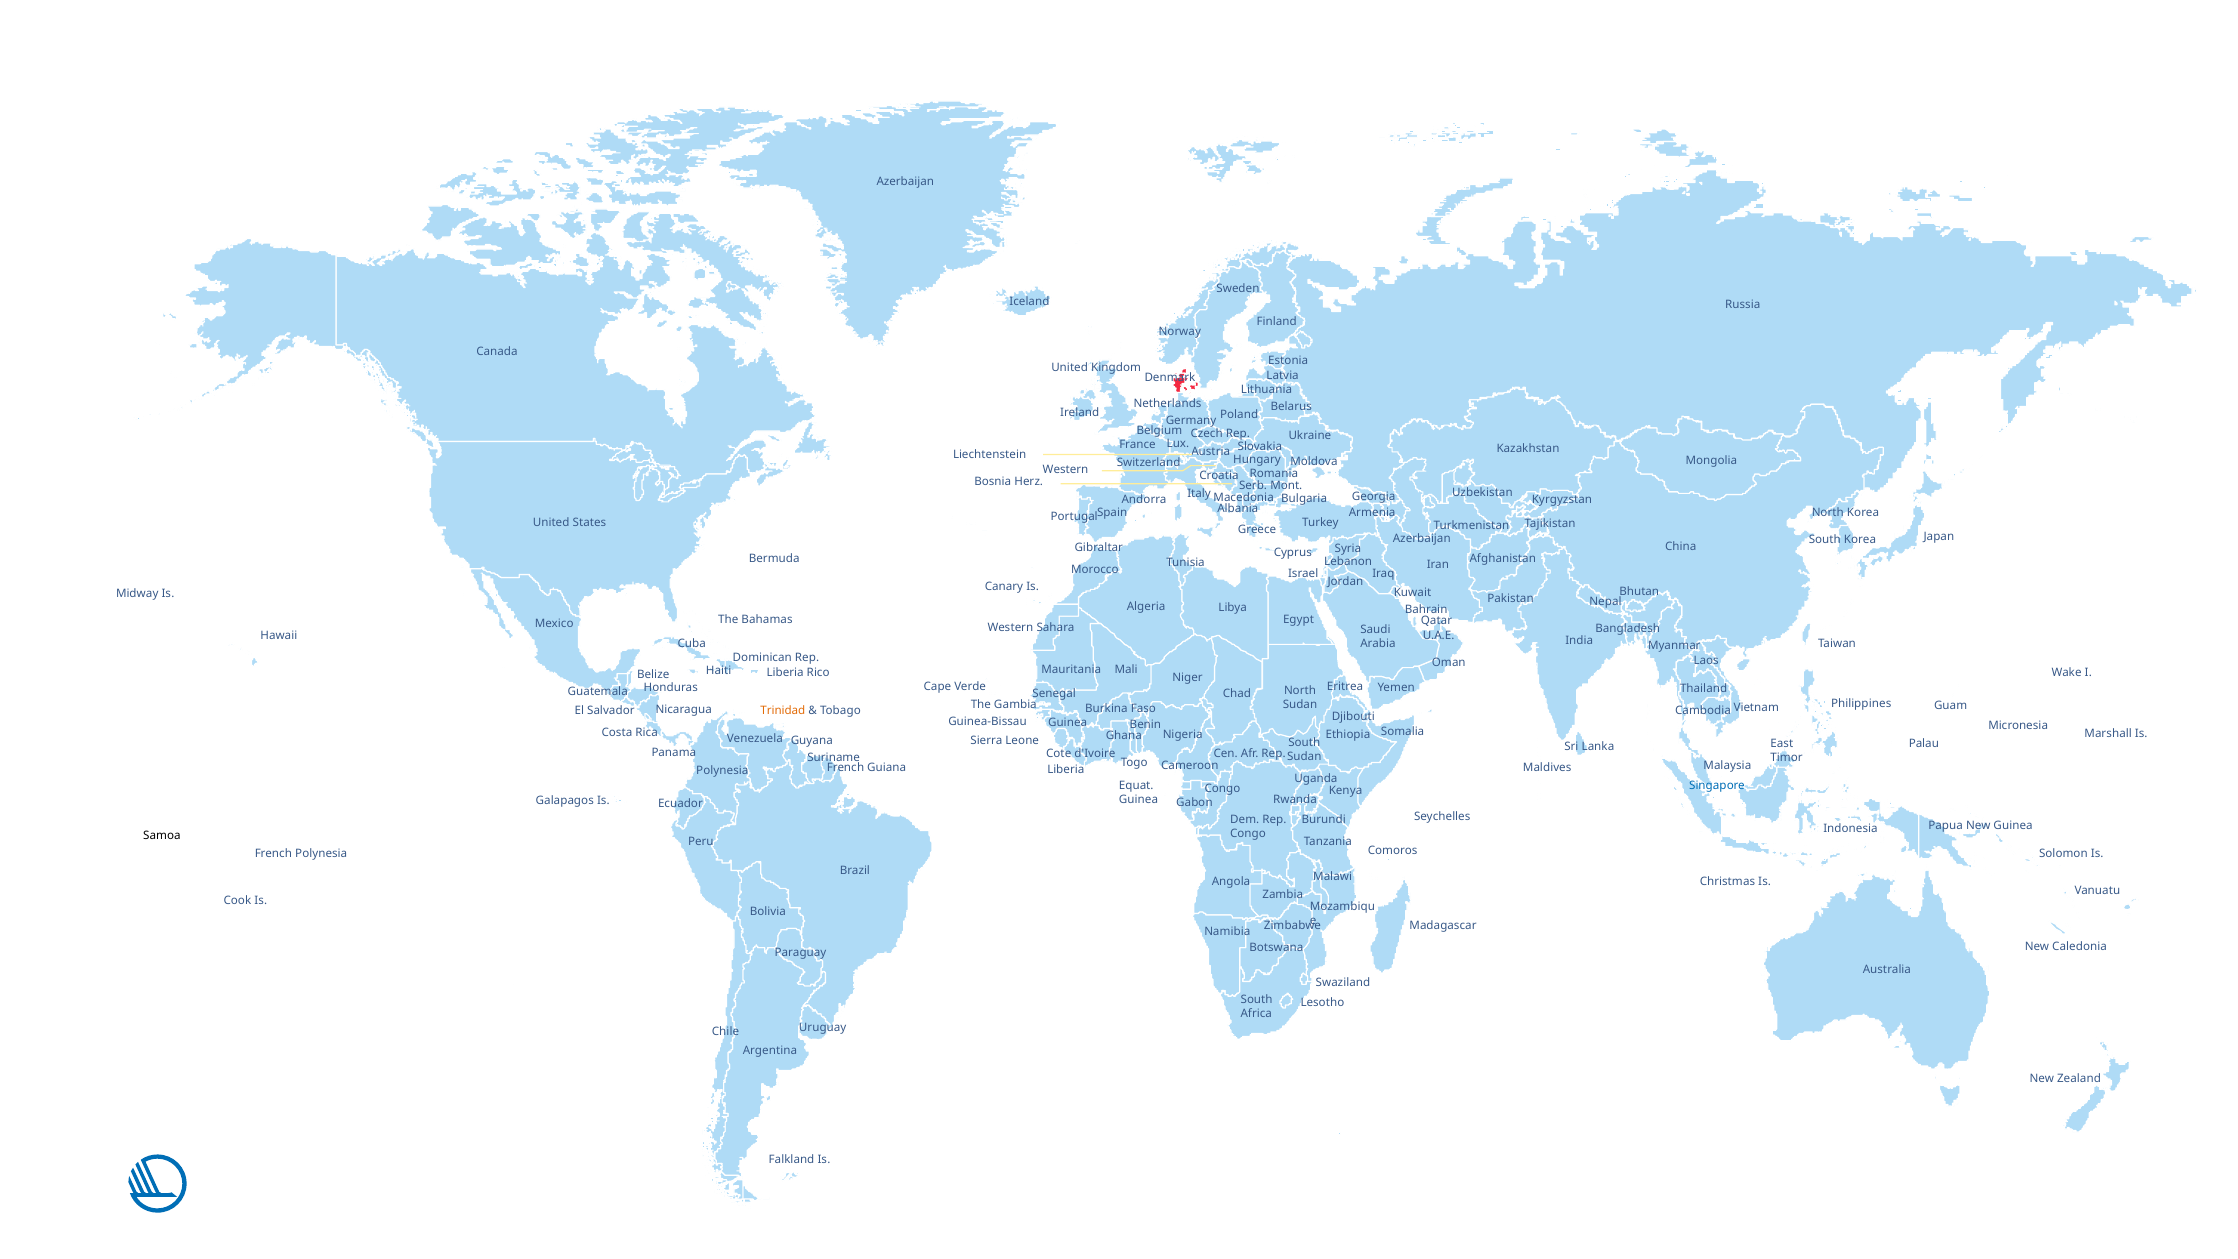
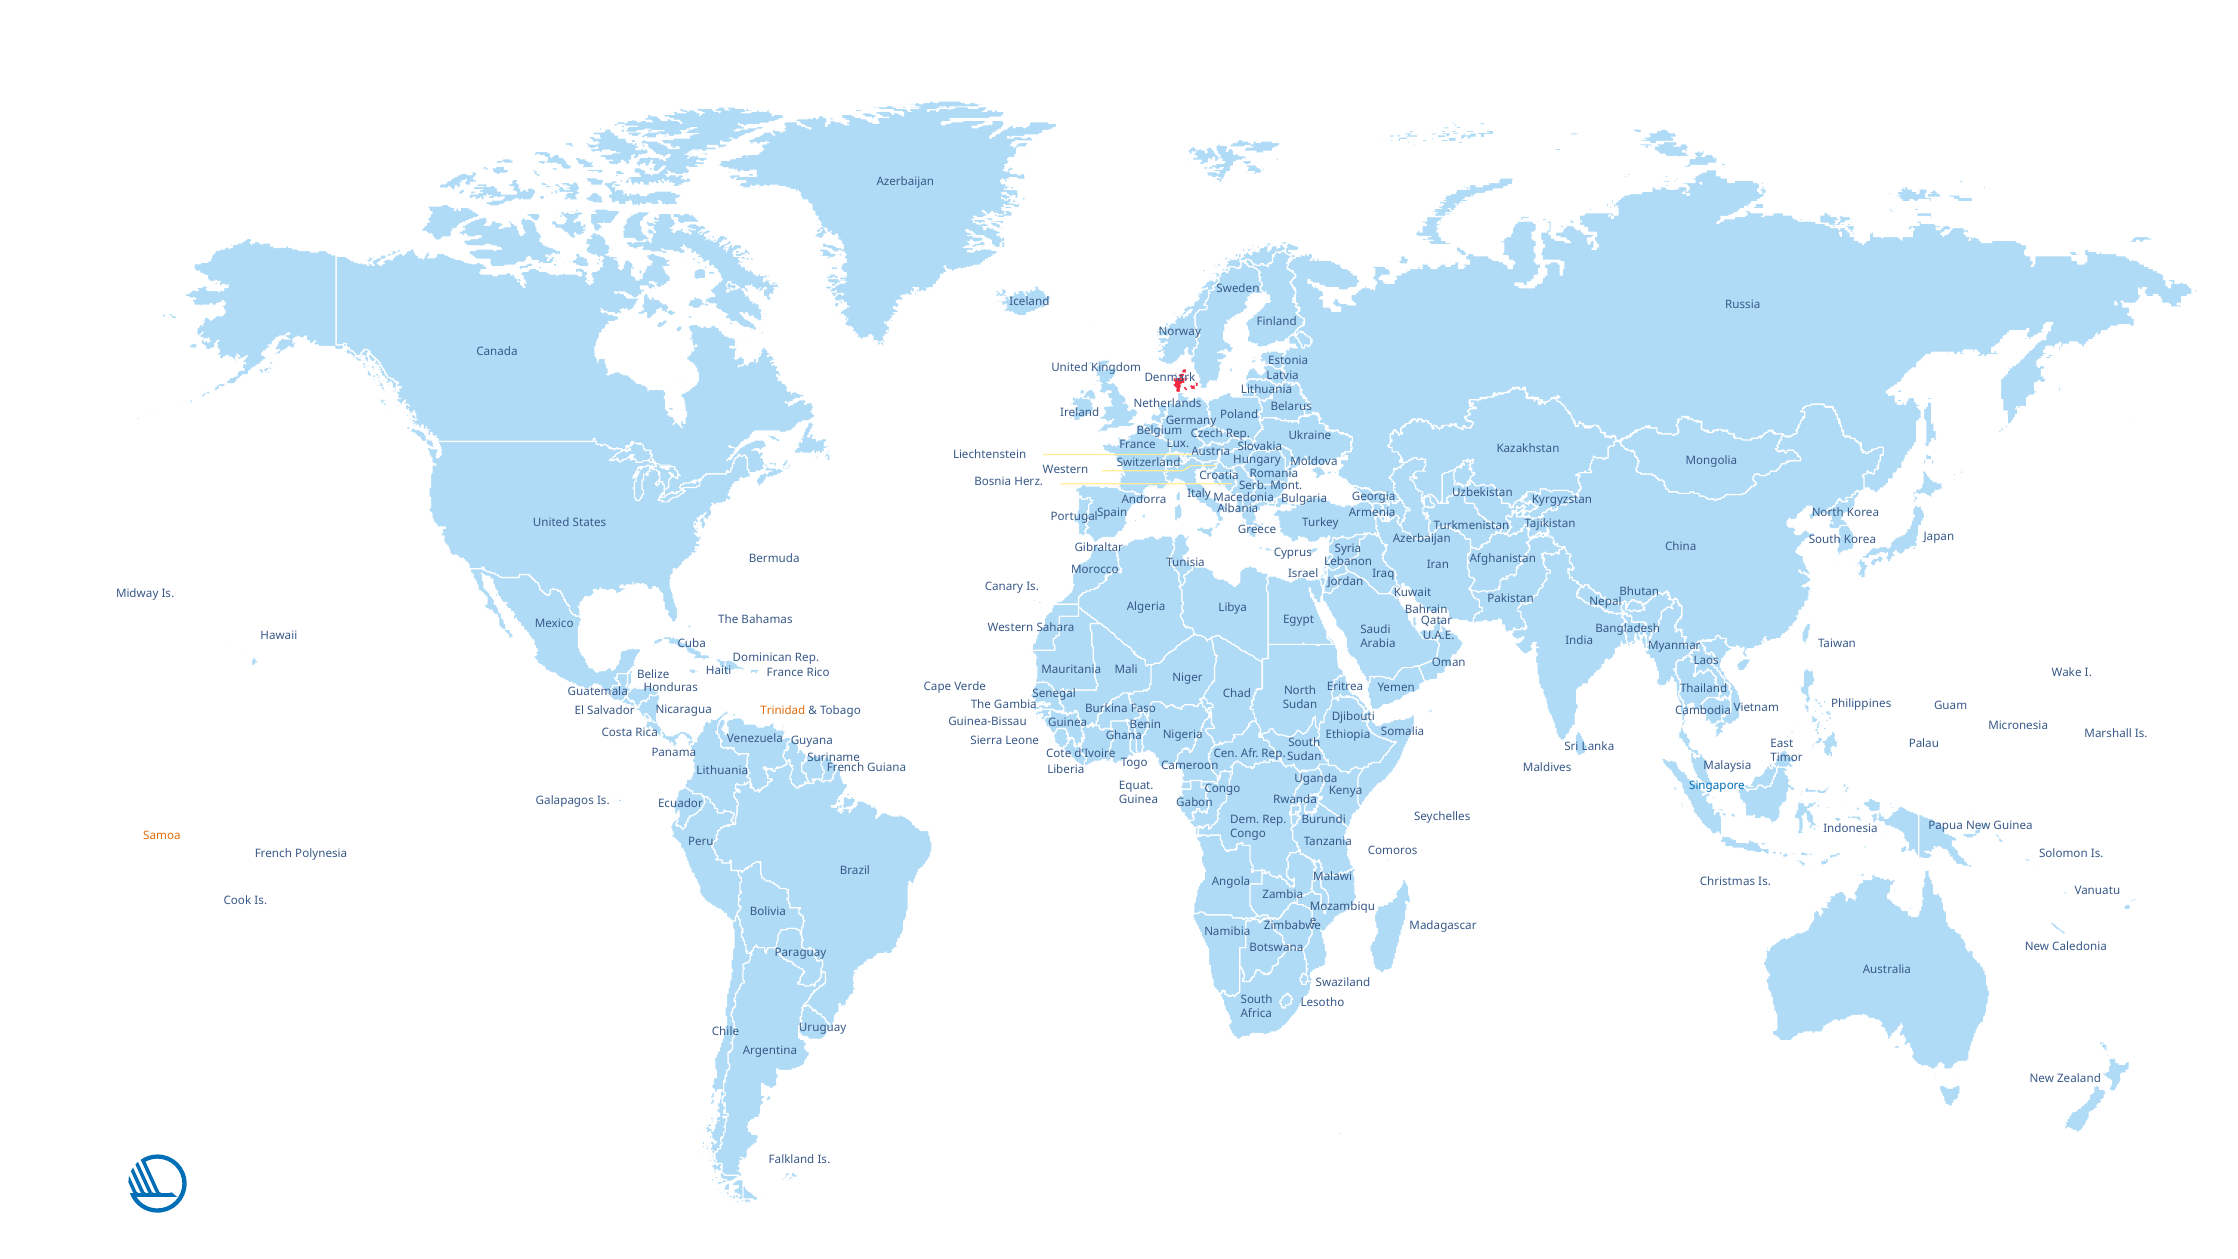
Haiti Liberia: Liberia -> France
Polynesia at (722, 771): Polynesia -> Lithuania
Samoa colour: black -> orange
